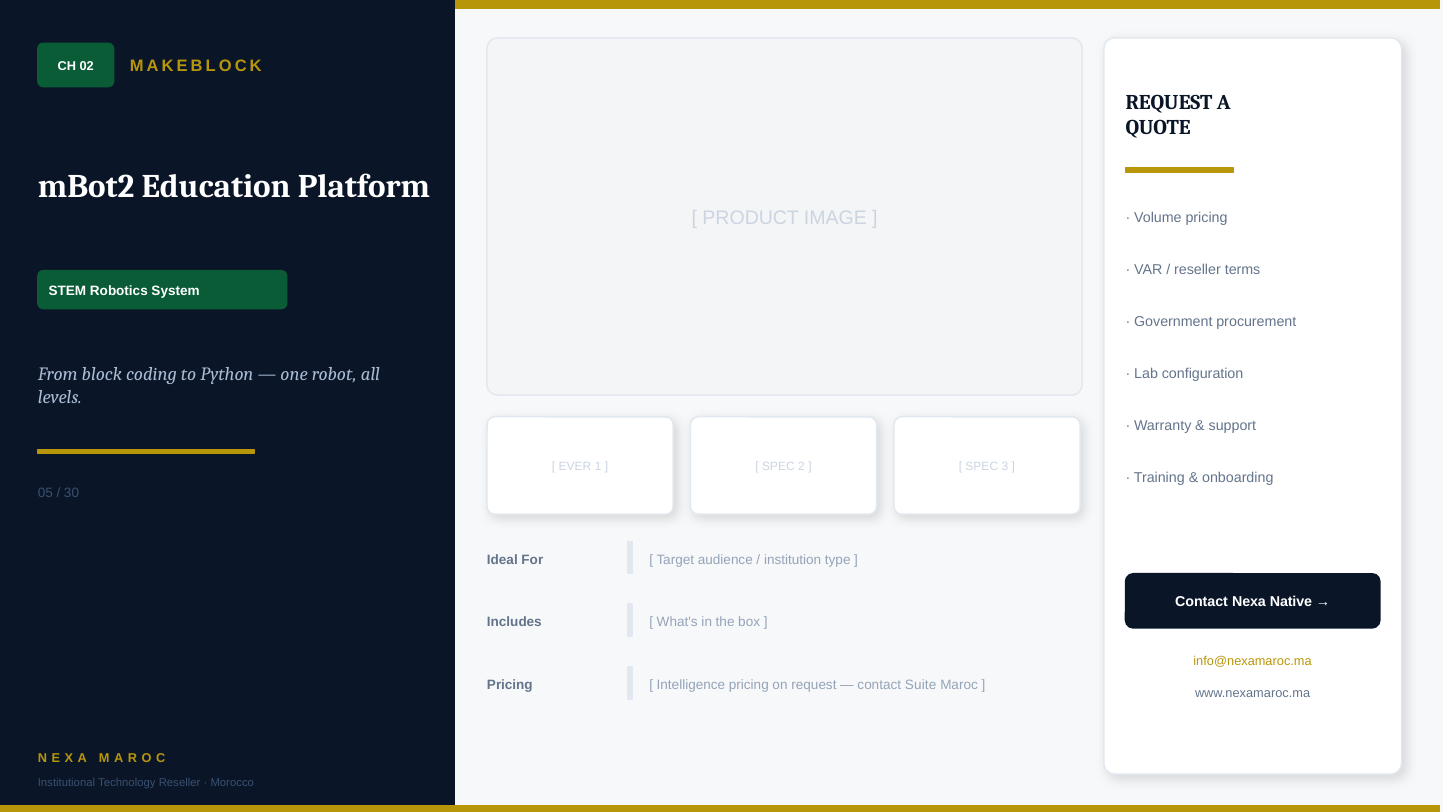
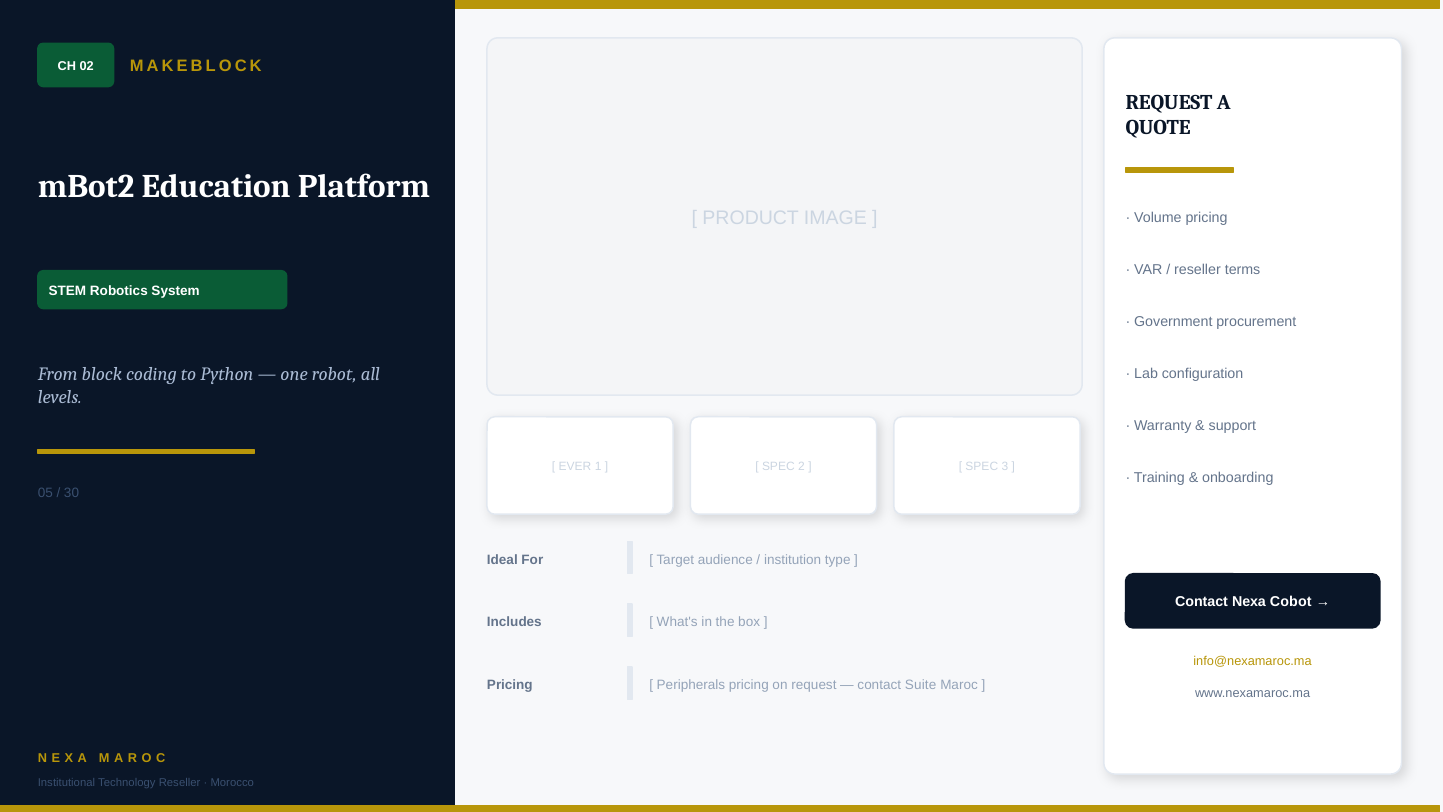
Native: Native -> Cobot
Intelligence: Intelligence -> Peripherals
